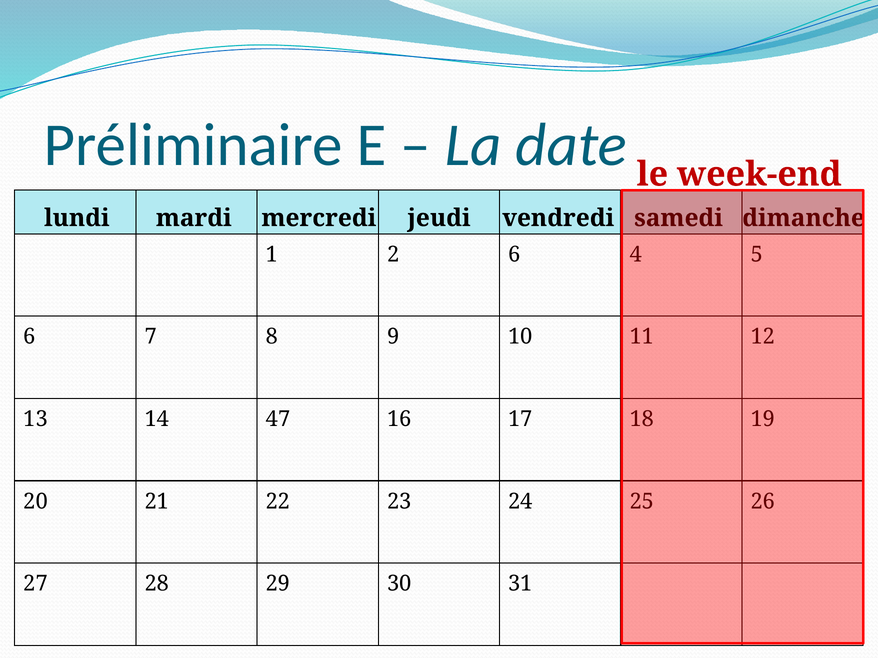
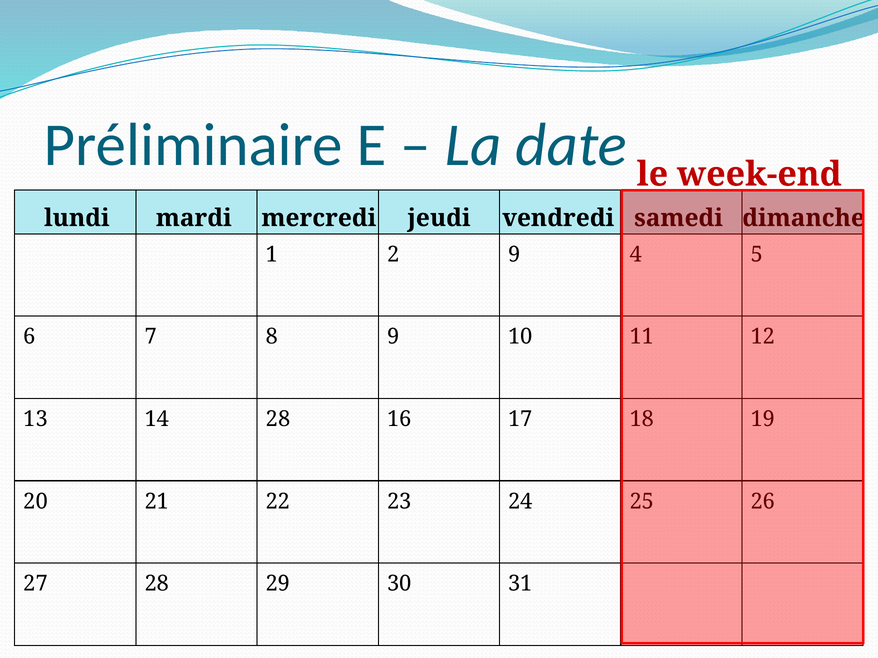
2 6: 6 -> 9
14 47: 47 -> 28
